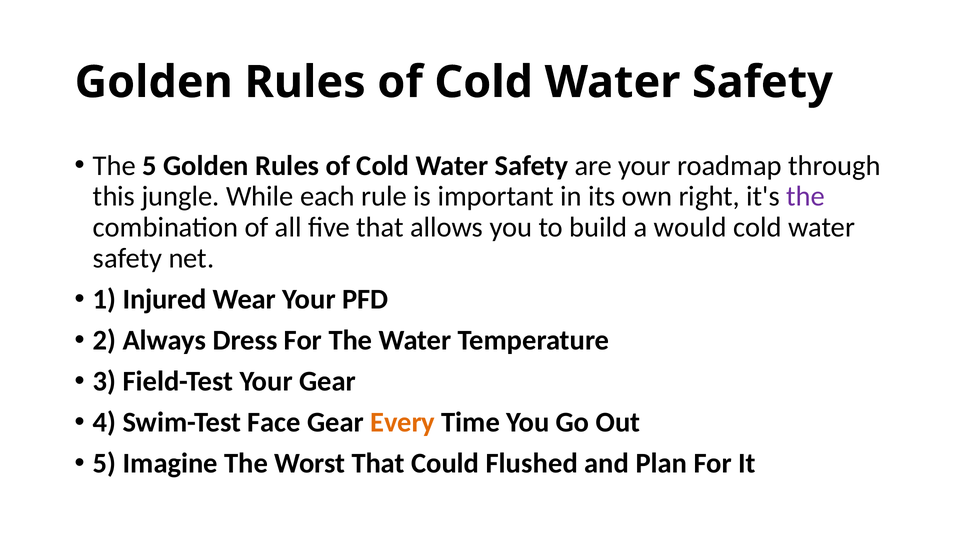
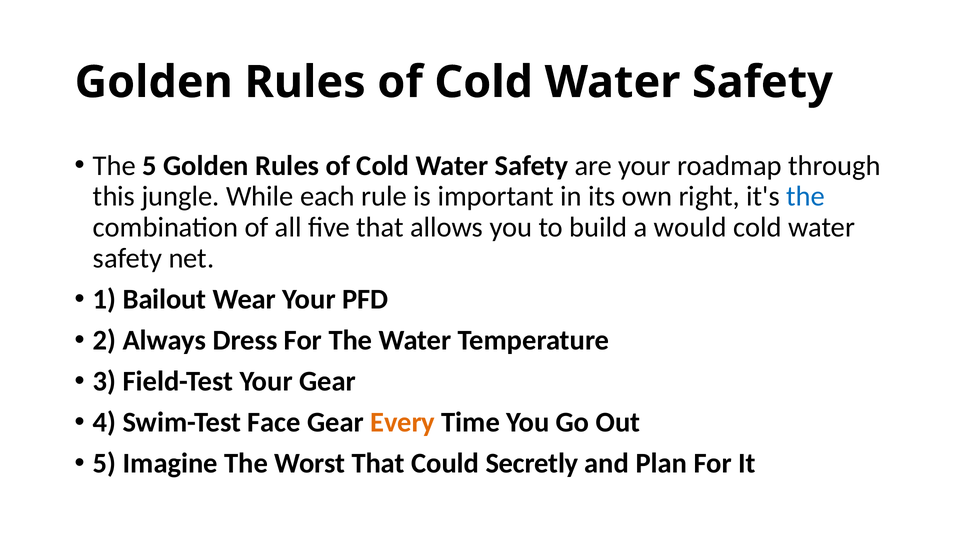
the at (806, 196) colour: purple -> blue
Injured: Injured -> Bailout
Flushed: Flushed -> Secretly
